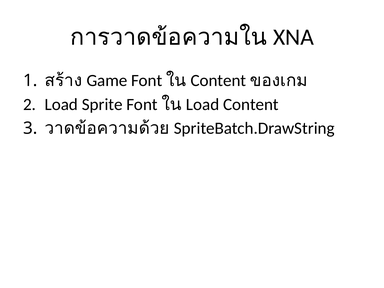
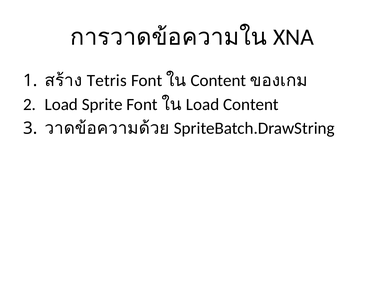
Game: Game -> Tetris
